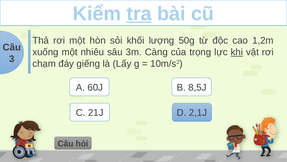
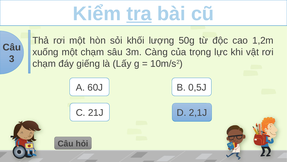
một nhiêu: nhiêu -> chạm
khi underline: present -> none
8,5J: 8,5J -> 0,5J
